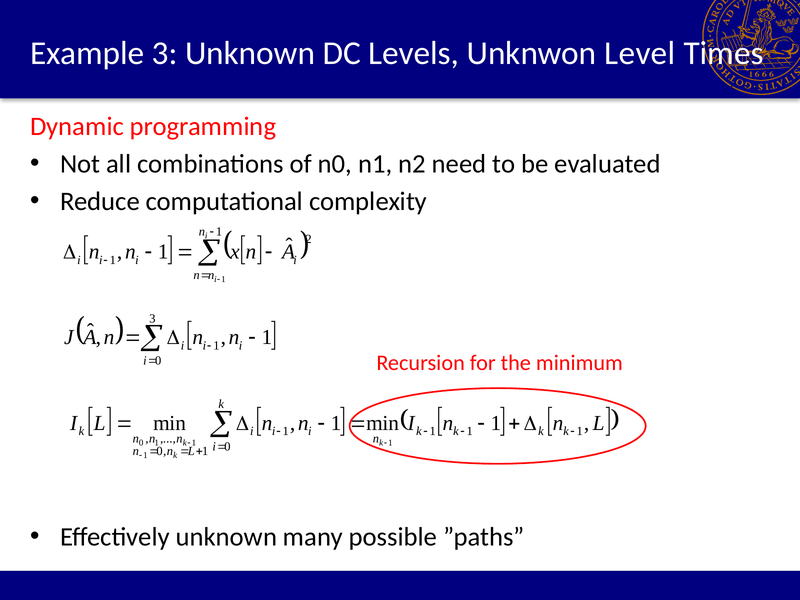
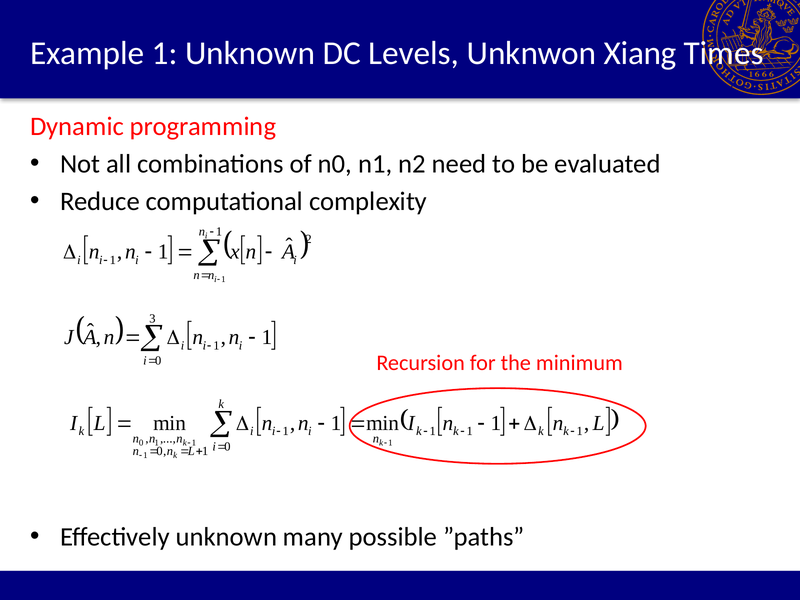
Example 3: 3 -> 1
Level: Level -> Xiang
